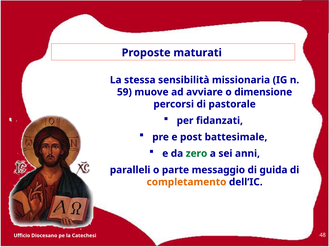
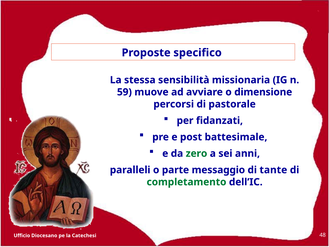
maturati: maturati -> specifico
guida: guida -> tante
completamento colour: orange -> green
